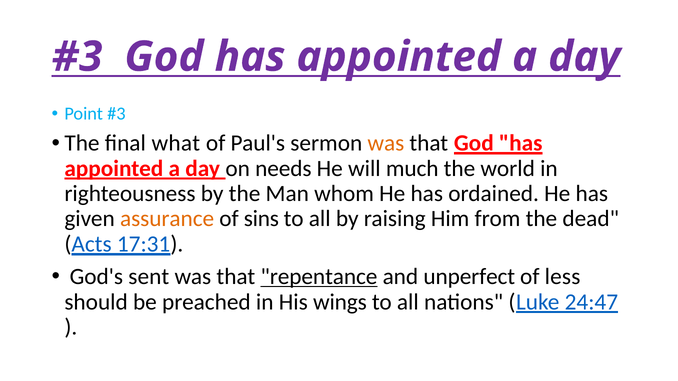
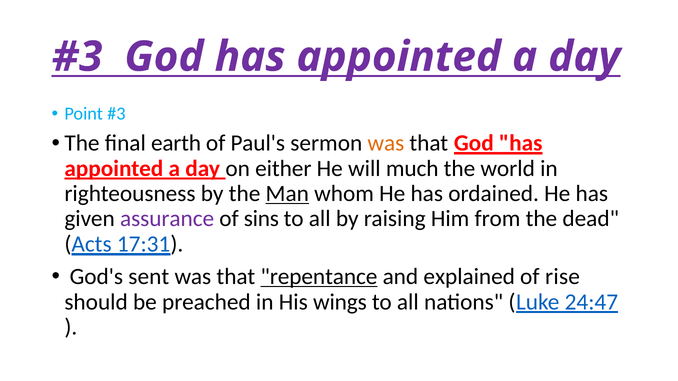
what: what -> earth
needs: needs -> either
Man underline: none -> present
assurance colour: orange -> purple
unperfect: unperfect -> explained
less: less -> rise
